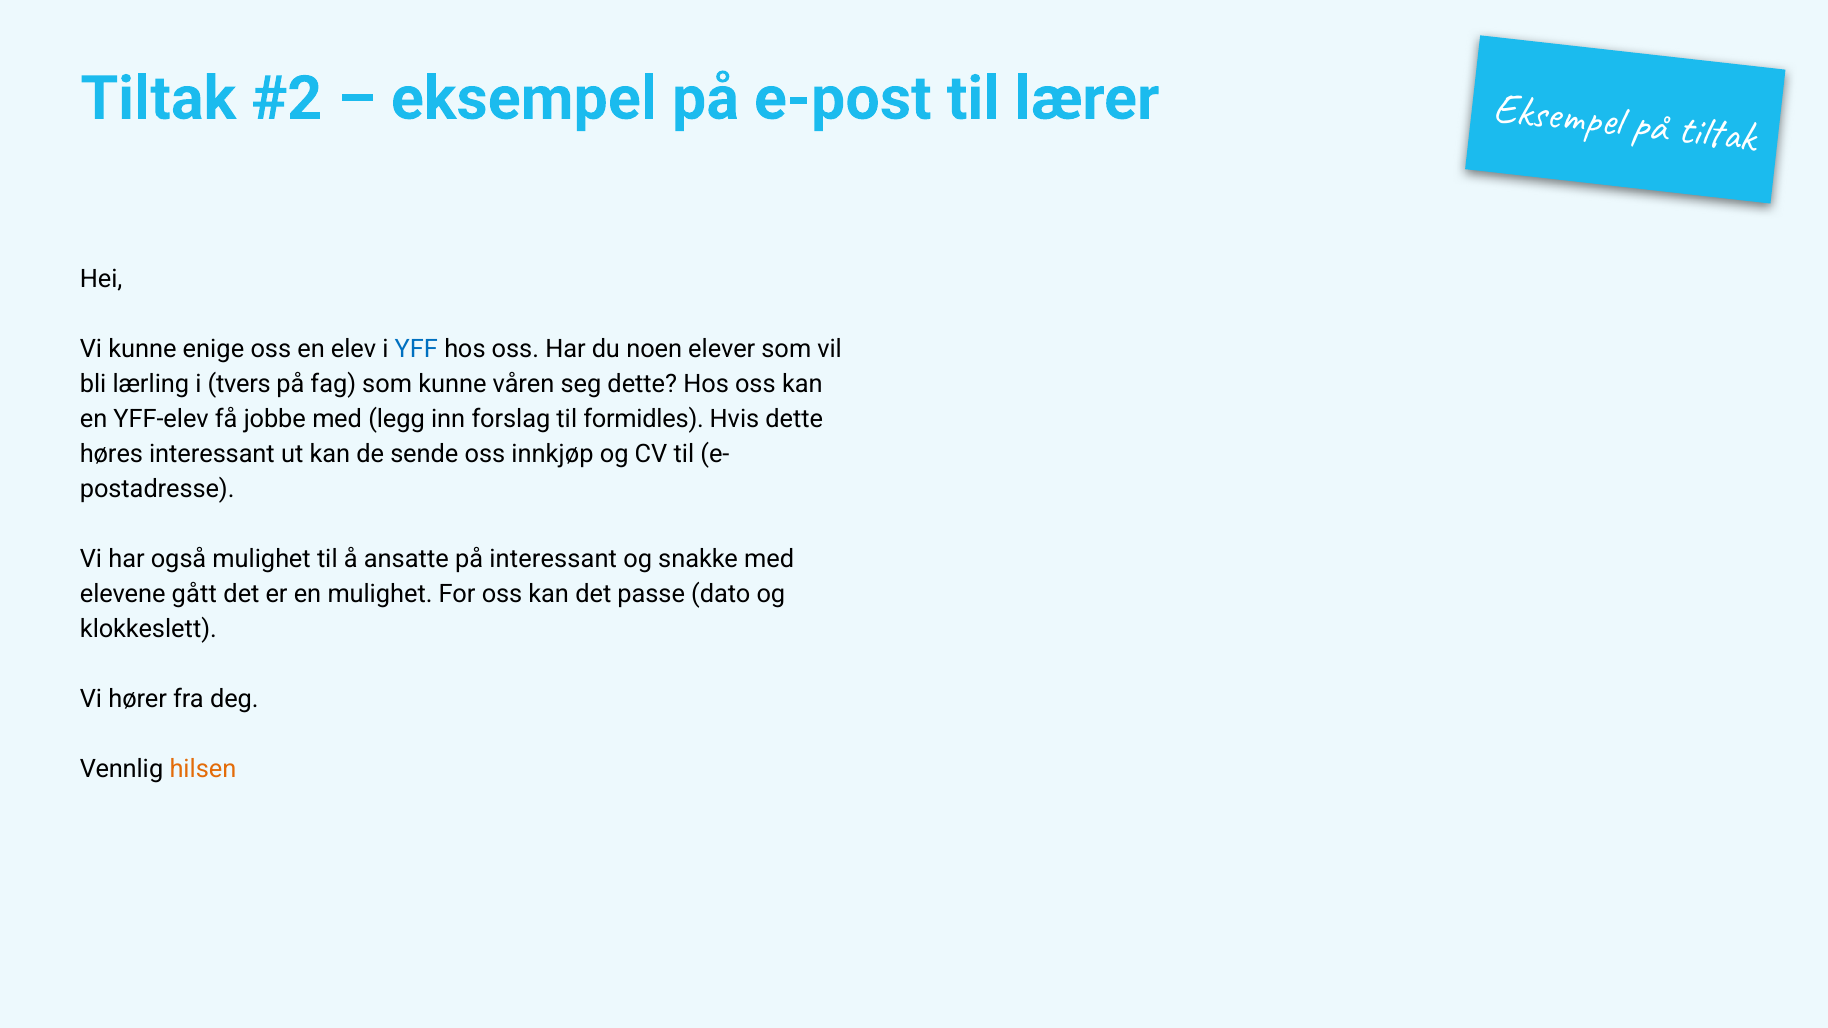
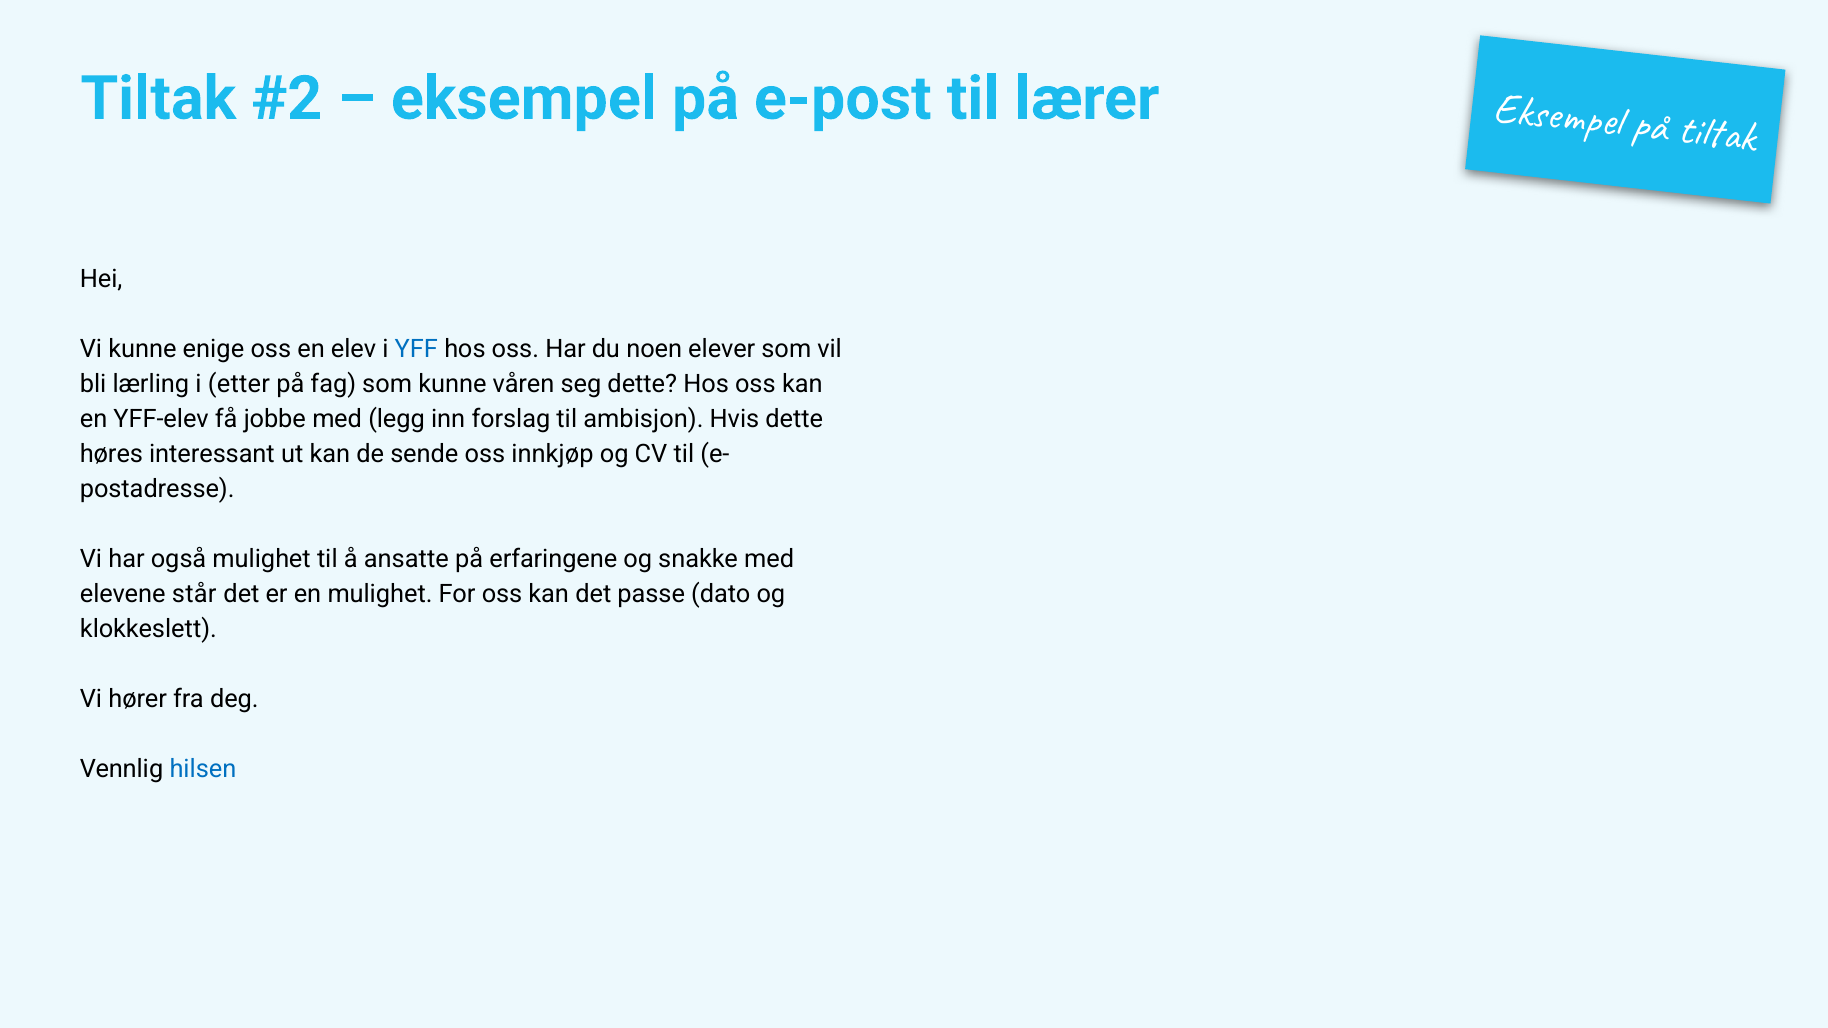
tvers: tvers -> etter
formidles: formidles -> ambisjon
på interessant: interessant -> erfaringene
gått: gått -> står
hilsen colour: orange -> blue
